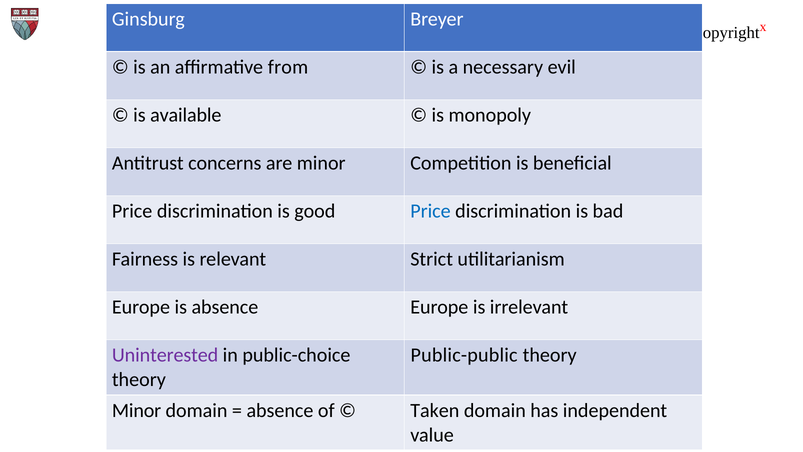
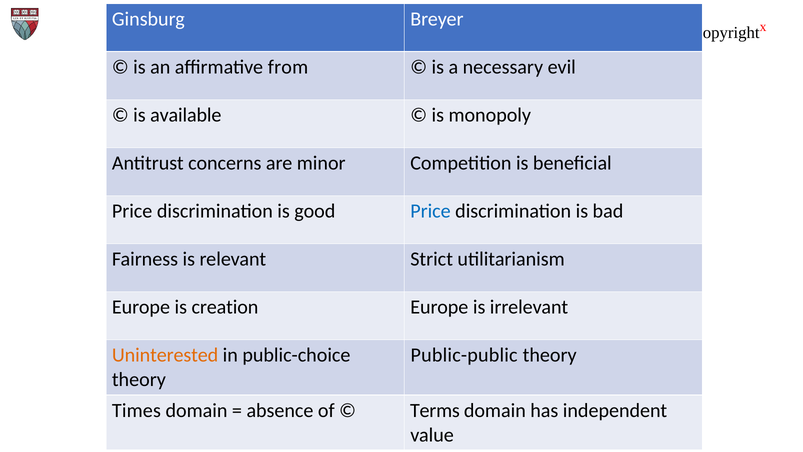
is absence: absence -> creation
Uninterested colour: purple -> orange
Minor at (137, 410): Minor -> Times
Taken: Taken -> Terms
